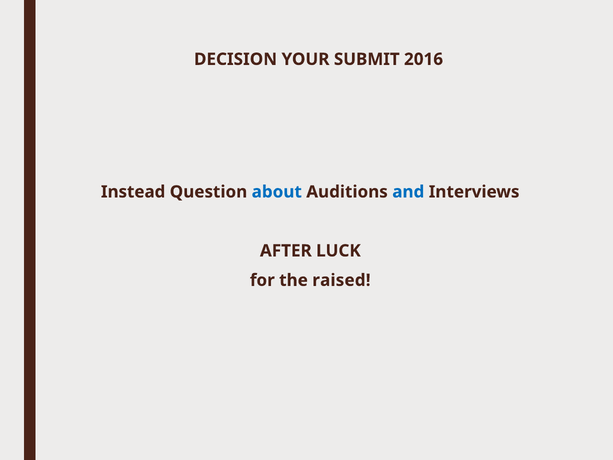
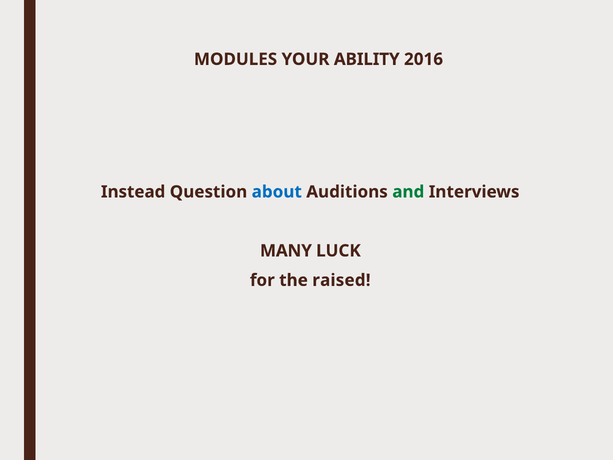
DECISION: DECISION -> MODULES
SUBMIT: SUBMIT -> ABILITY
and colour: blue -> green
AFTER: AFTER -> MANY
